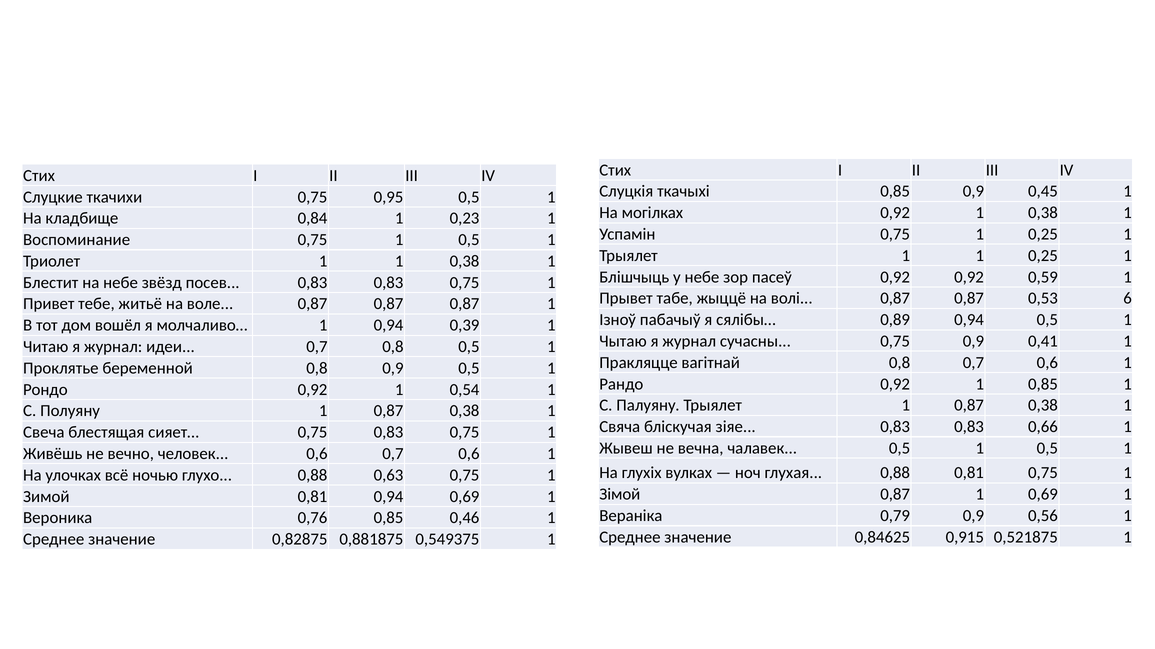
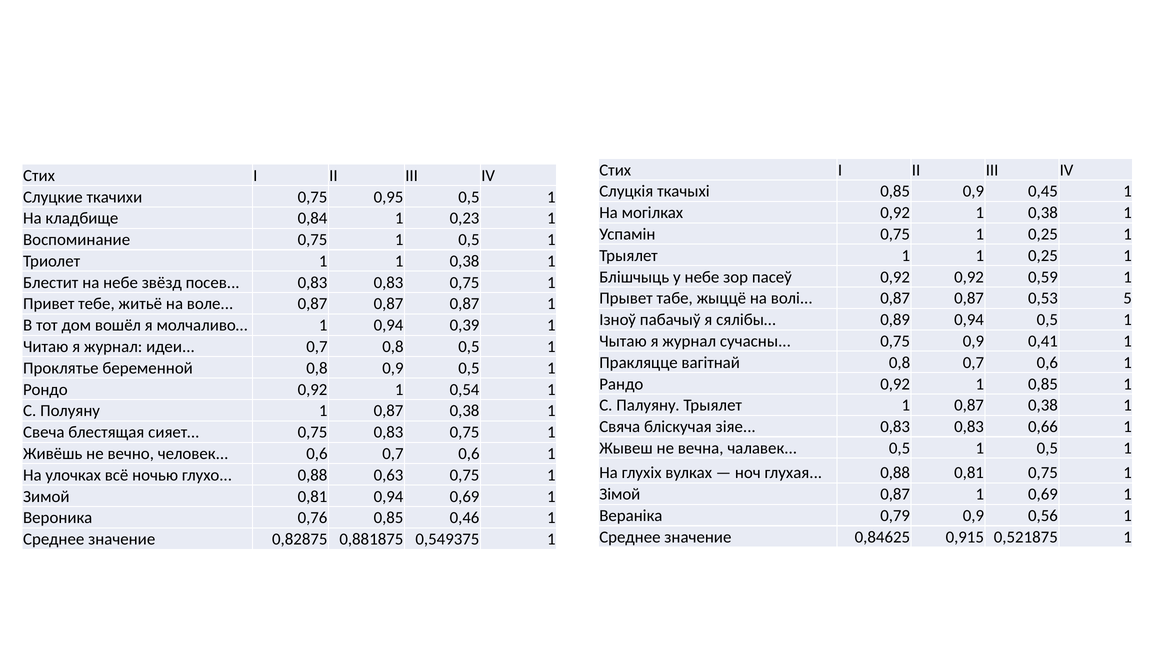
6: 6 -> 5
